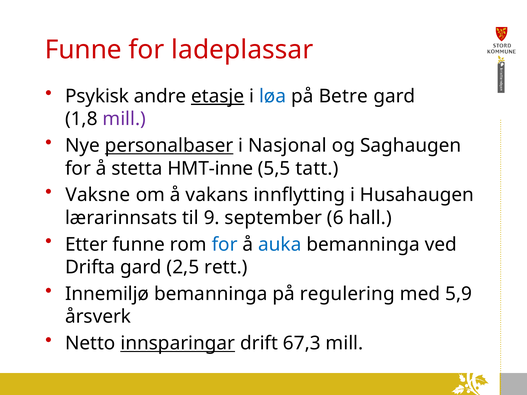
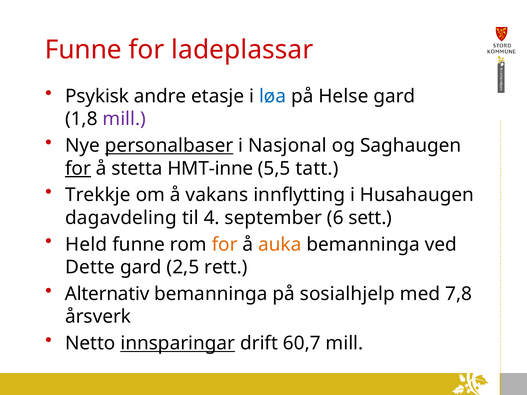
etasje underline: present -> none
Betre: Betre -> Helse
for at (78, 169) underline: none -> present
Vaksne: Vaksne -> Trekkje
lærarinnsats: lærarinnsats -> dagavdeling
9: 9 -> 4
hall: hall -> sett
Etter: Etter -> Held
for at (225, 245) colour: blue -> orange
auka colour: blue -> orange
Drifta: Drifta -> Dette
Innemiljø: Innemiljø -> Alternativ
regulering: regulering -> sosialhjelp
5,9: 5,9 -> 7,8
67,3: 67,3 -> 60,7
